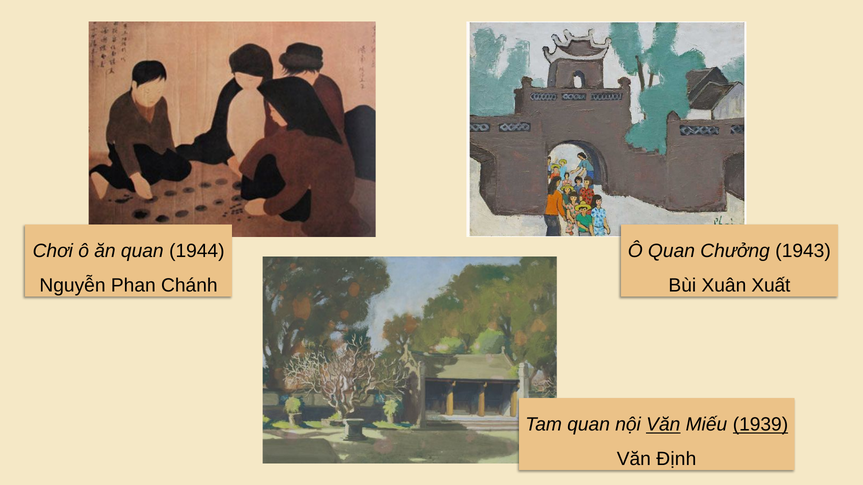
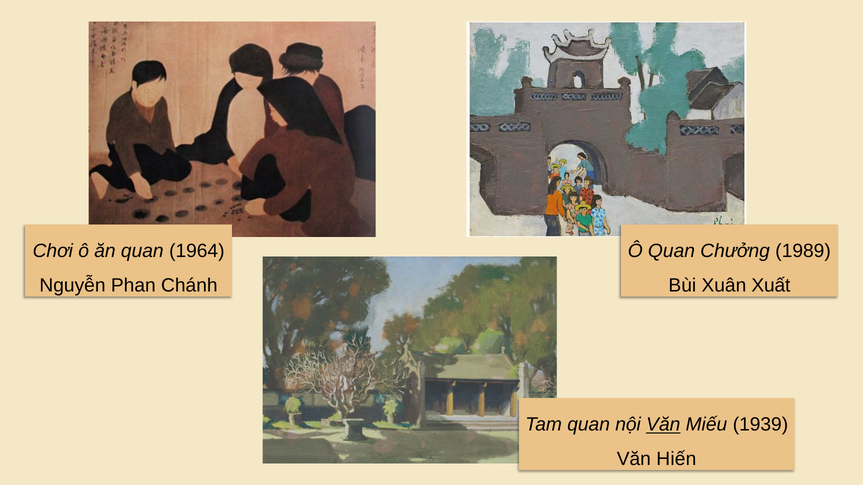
1944: 1944 -> 1964
1943: 1943 -> 1989
1939 underline: present -> none
Định: Định -> Hiến
